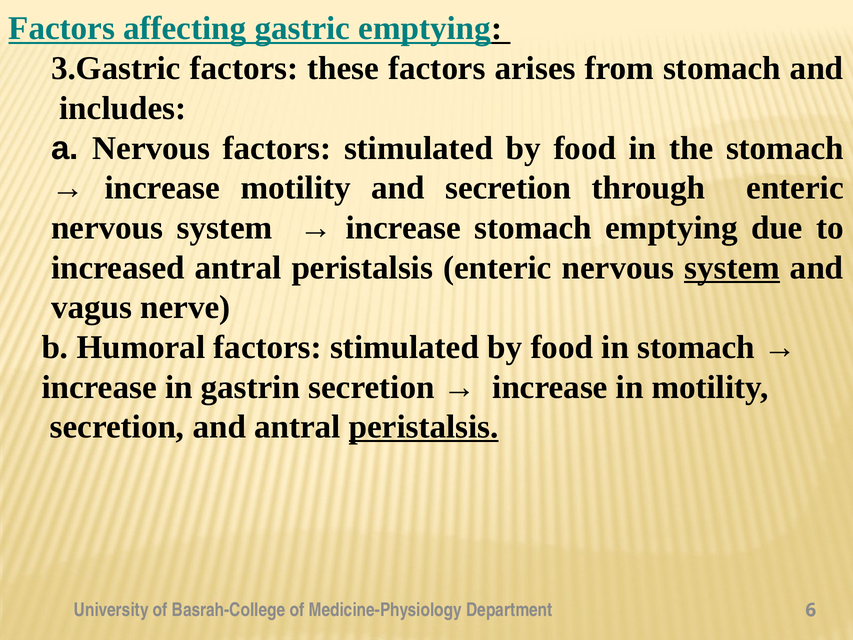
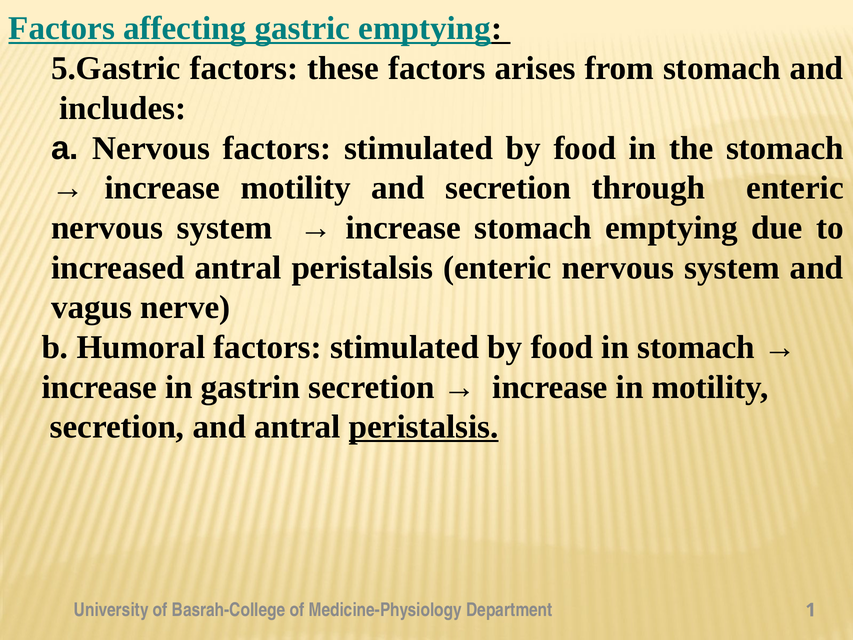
3.Gastric: 3.Gastric -> 5.Gastric
system at (732, 267) underline: present -> none
6: 6 -> 1
